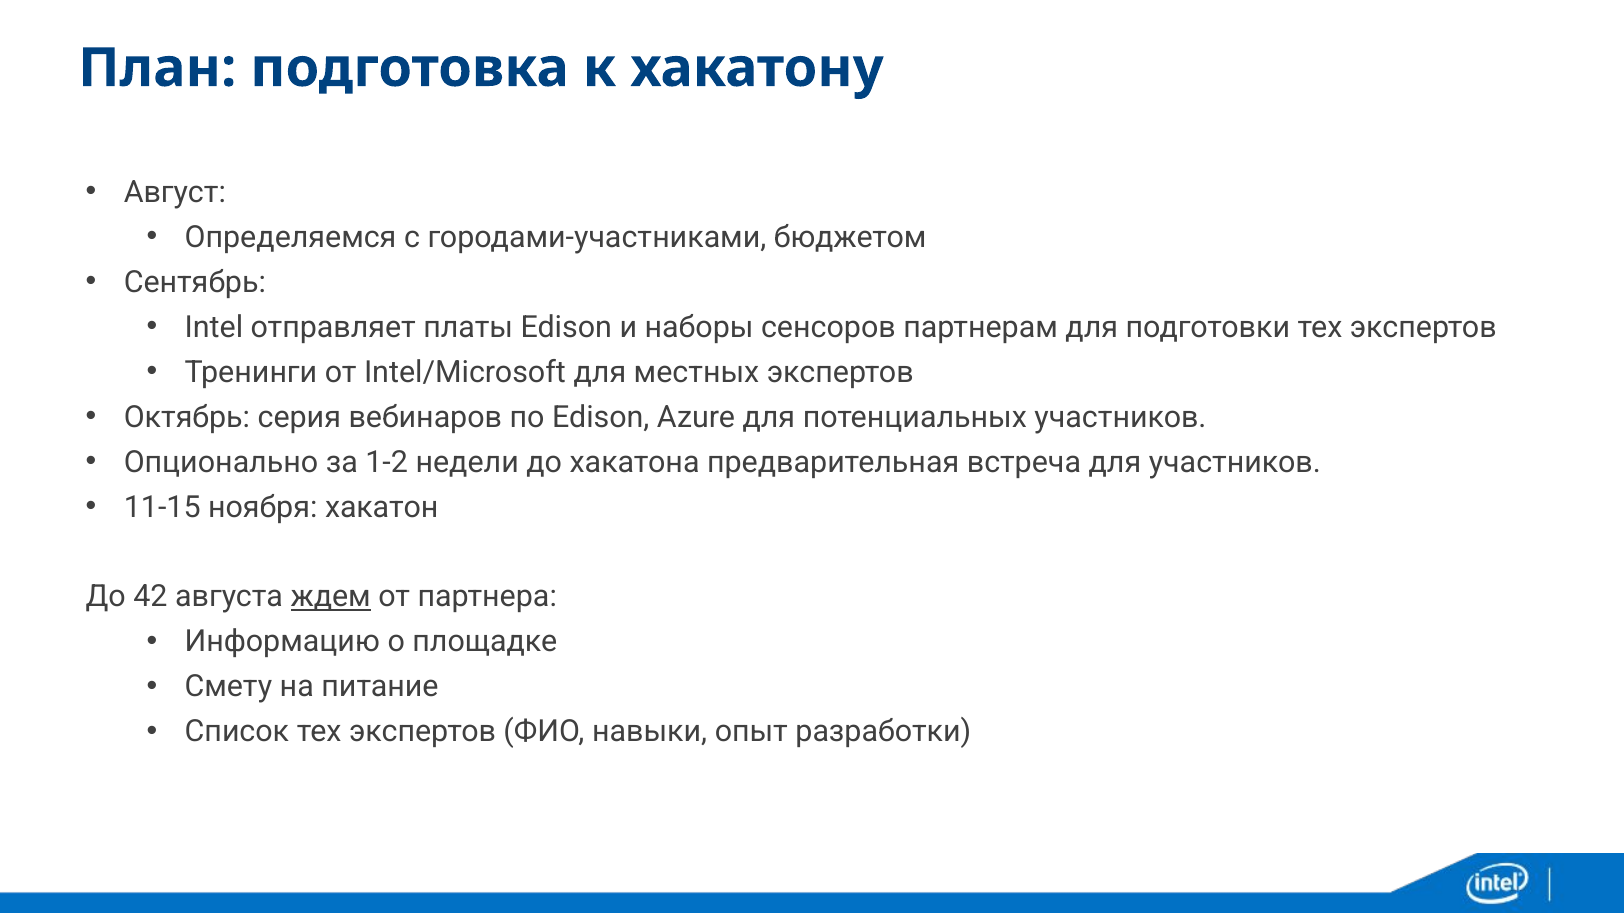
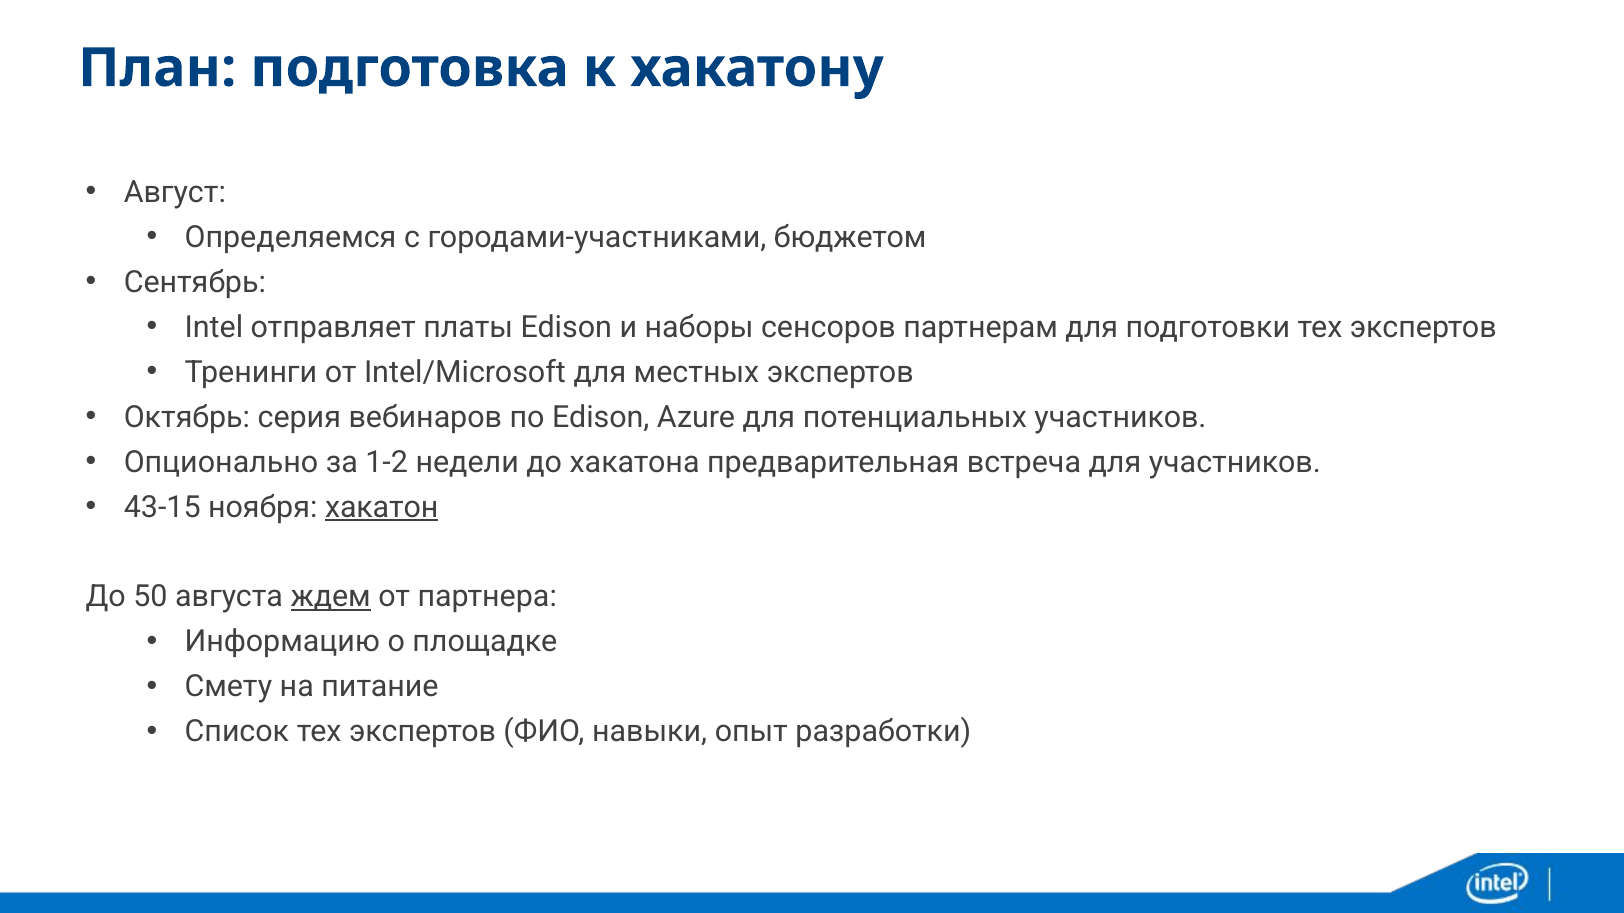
11-15: 11-15 -> 43-15
хакатон underline: none -> present
42: 42 -> 50
